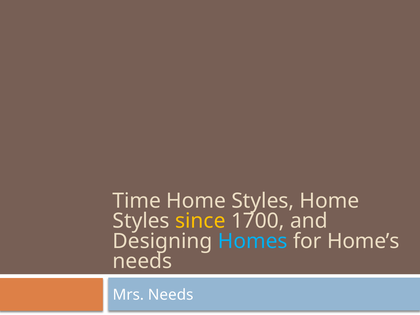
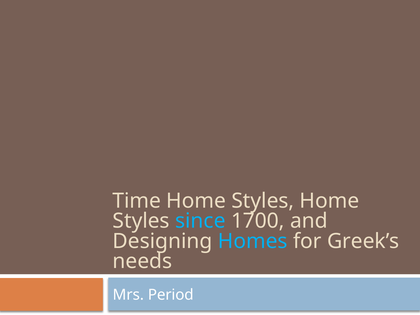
since colour: yellow -> light blue
Home’s: Home’s -> Greek’s
Mrs Needs: Needs -> Period
